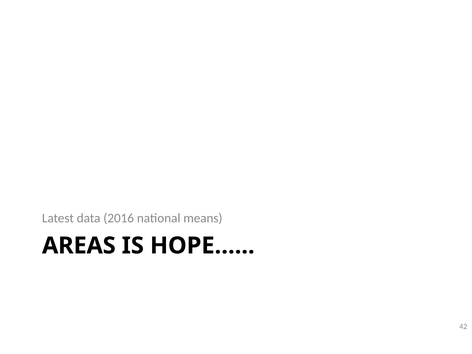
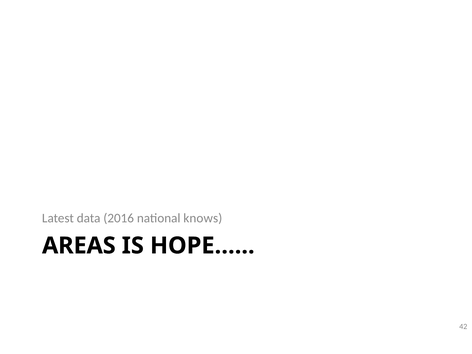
means: means -> knows
